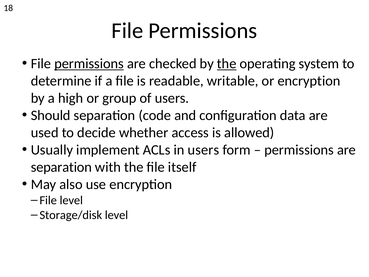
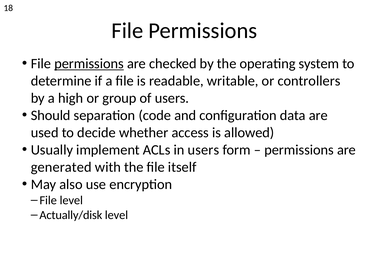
the at (227, 64) underline: present -> none
or encryption: encryption -> controllers
separation at (61, 167): separation -> generated
Storage/disk: Storage/disk -> Actually/disk
